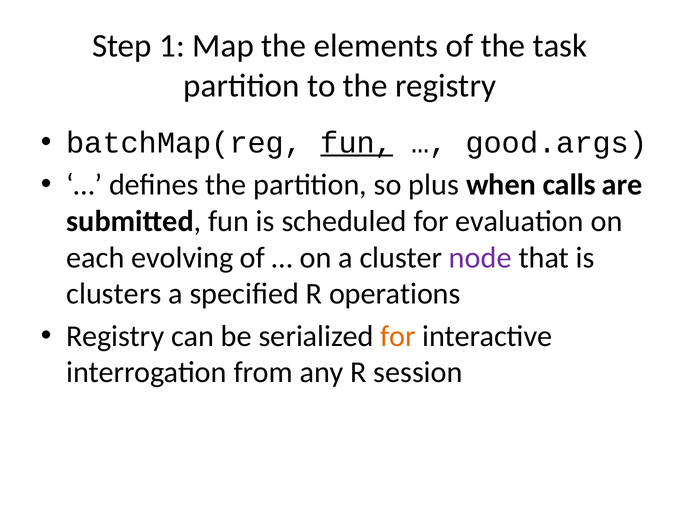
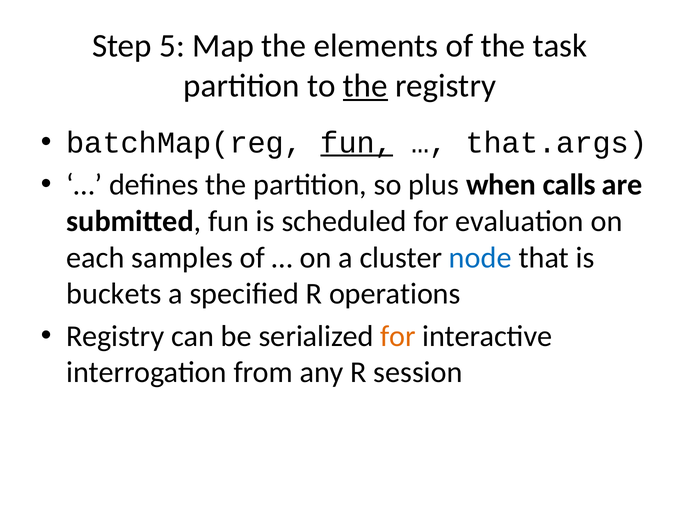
1: 1 -> 5
the at (365, 86) underline: none -> present
good.args: good.args -> that.args
evolving: evolving -> samples
node colour: purple -> blue
clusters: clusters -> buckets
